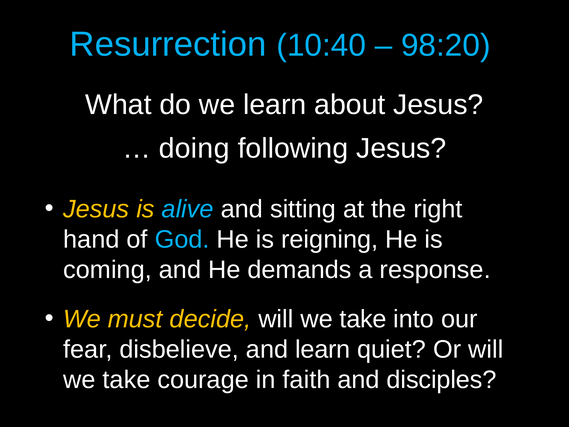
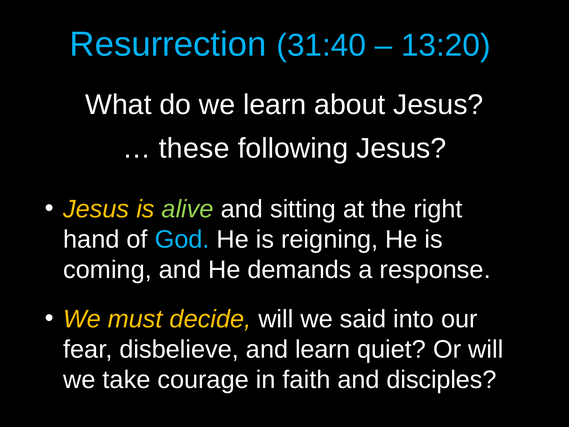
10:40: 10:40 -> 31:40
98:20: 98:20 -> 13:20
doing: doing -> these
alive colour: light blue -> light green
decide will we take: take -> said
